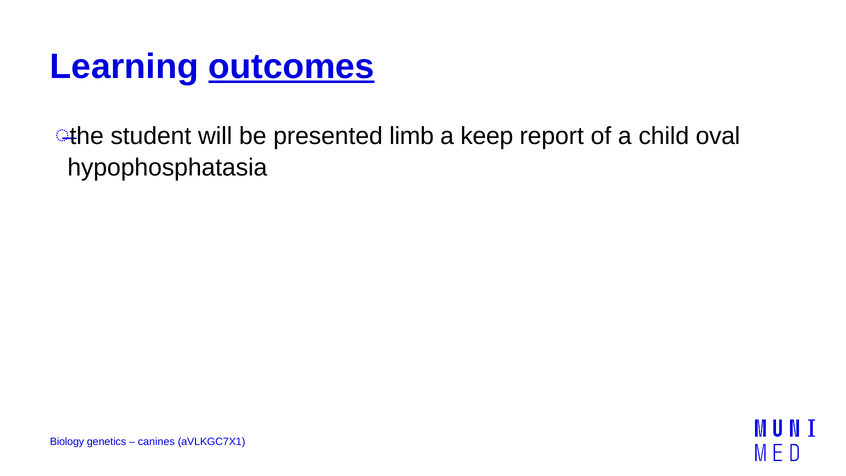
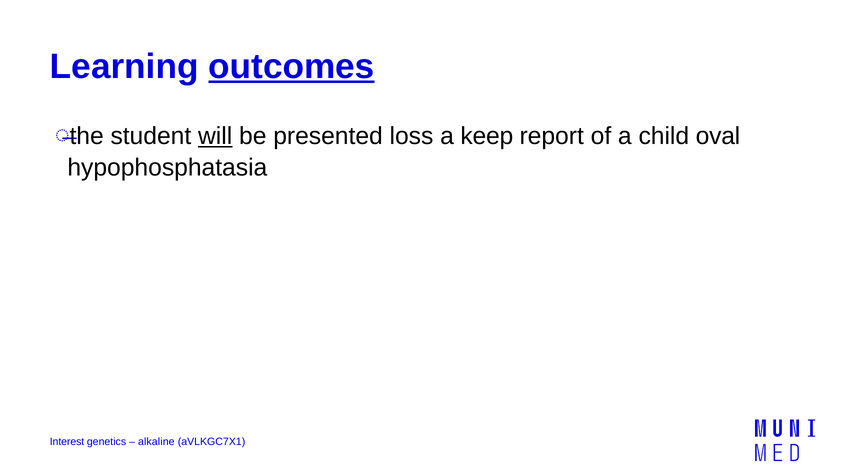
will underline: none -> present
limb: limb -> loss
Biology: Biology -> Interest
canines: canines -> alkaline
